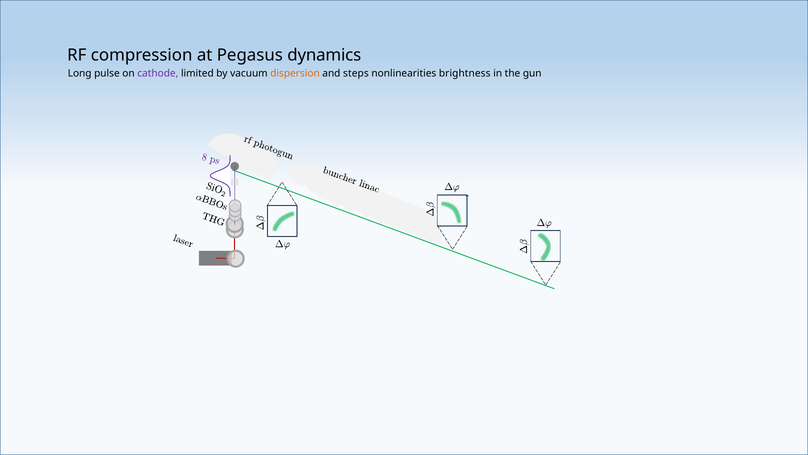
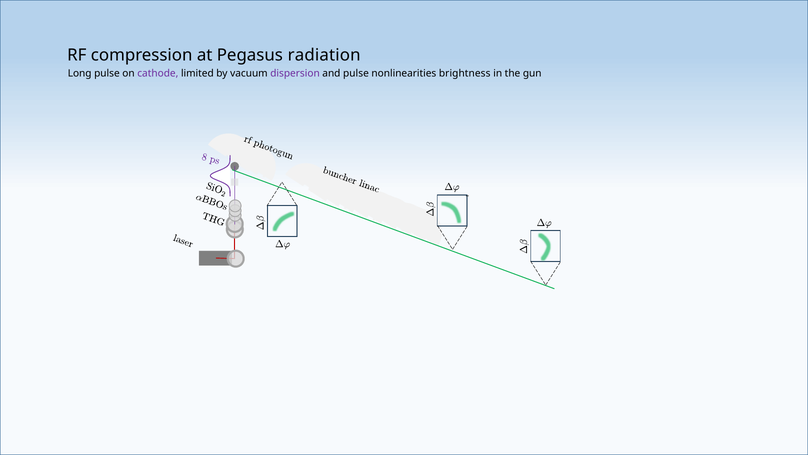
dynamics: dynamics -> radiation
dispersion colour: orange -> purple
and steps: steps -> pulse
